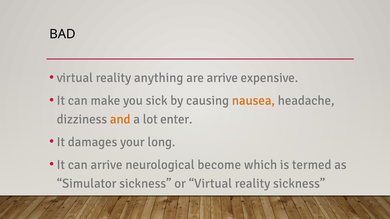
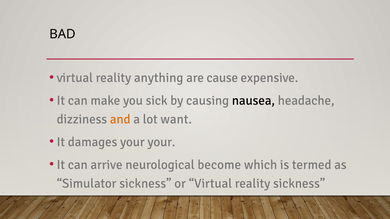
are arrive: arrive -> cause
nausea colour: orange -> black
enter: enter -> want
your long: long -> your
